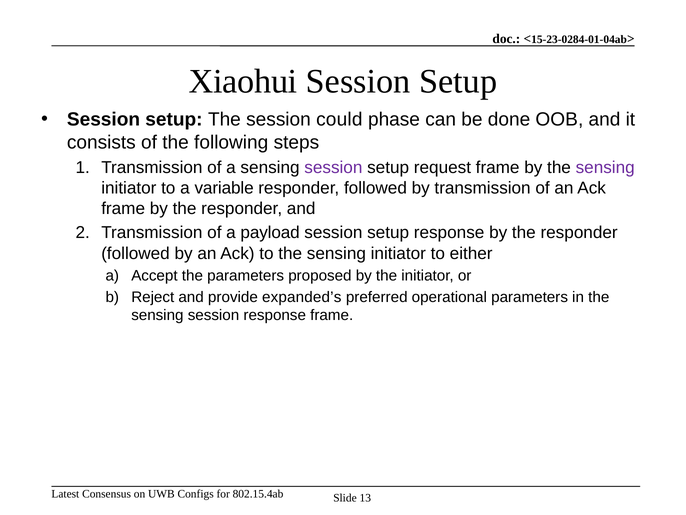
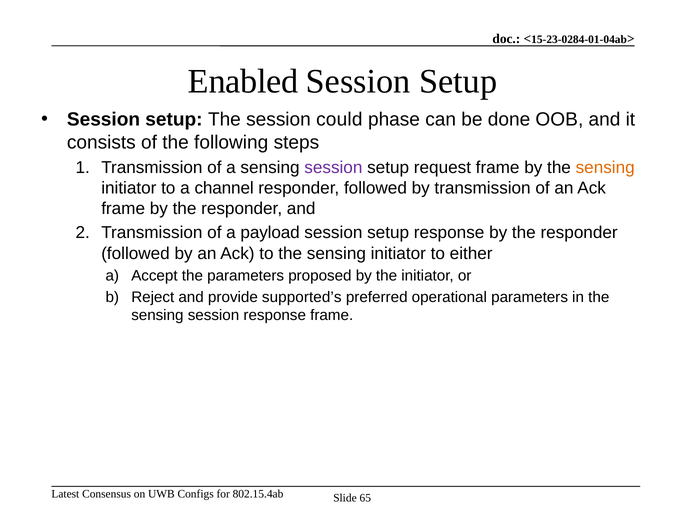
Xiaohui: Xiaohui -> Enabled
sensing at (605, 167) colour: purple -> orange
variable: variable -> channel
expanded’s: expanded’s -> supported’s
13: 13 -> 65
